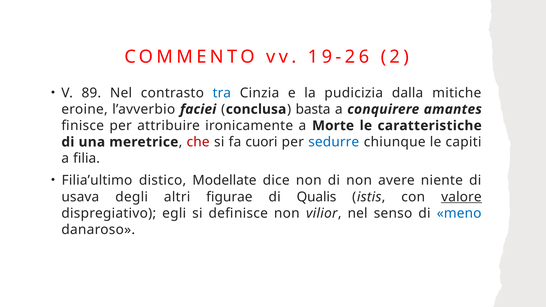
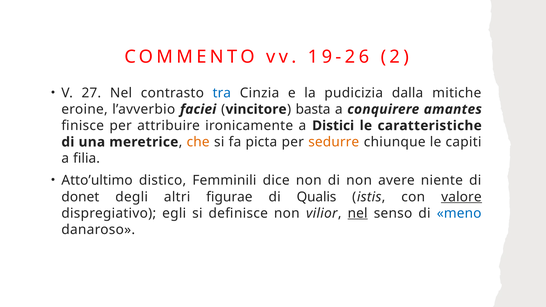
89: 89 -> 27
conclusa: conclusa -> vincitore
Morte: Morte -> Distici
che colour: red -> orange
cuori: cuori -> picta
sedurre colour: blue -> orange
Filia’ultimo: Filia’ultimo -> Atto’ultimo
Modellate: Modellate -> Femminili
usava: usava -> donet
nel at (358, 213) underline: none -> present
